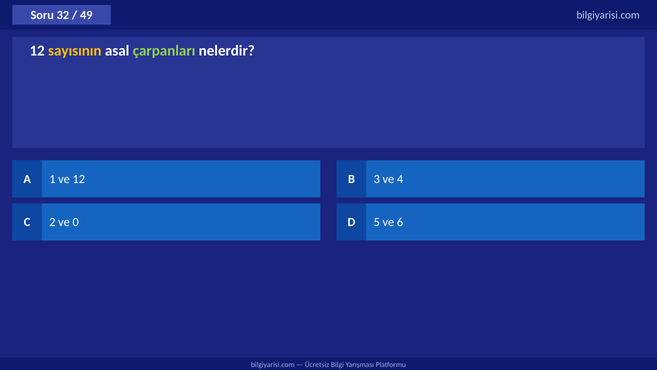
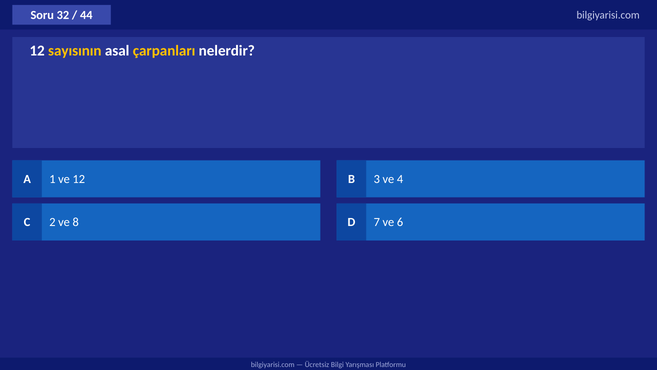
49: 49 -> 44
çarpanları colour: light green -> yellow
0: 0 -> 8
5: 5 -> 7
